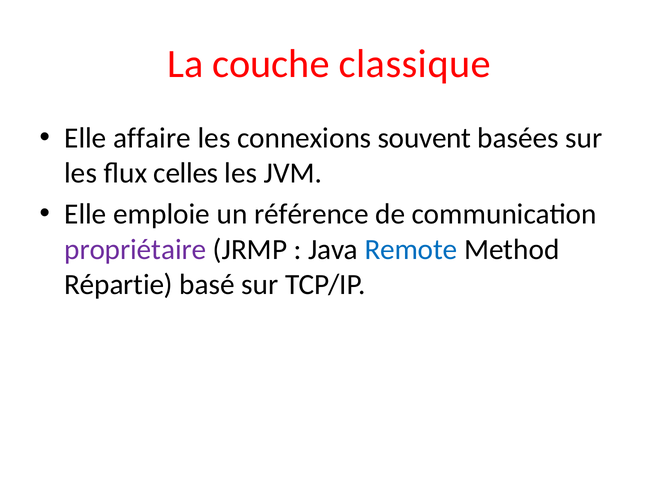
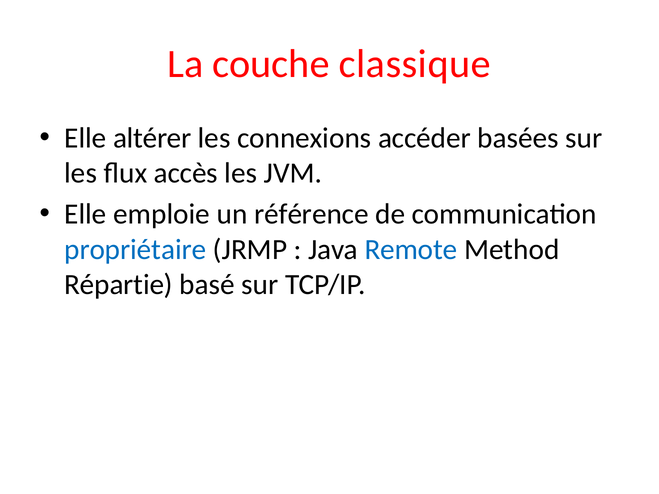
affaire: affaire -> altérer
souvent: souvent -> accéder
celles: celles -> accès
propriétaire colour: purple -> blue
